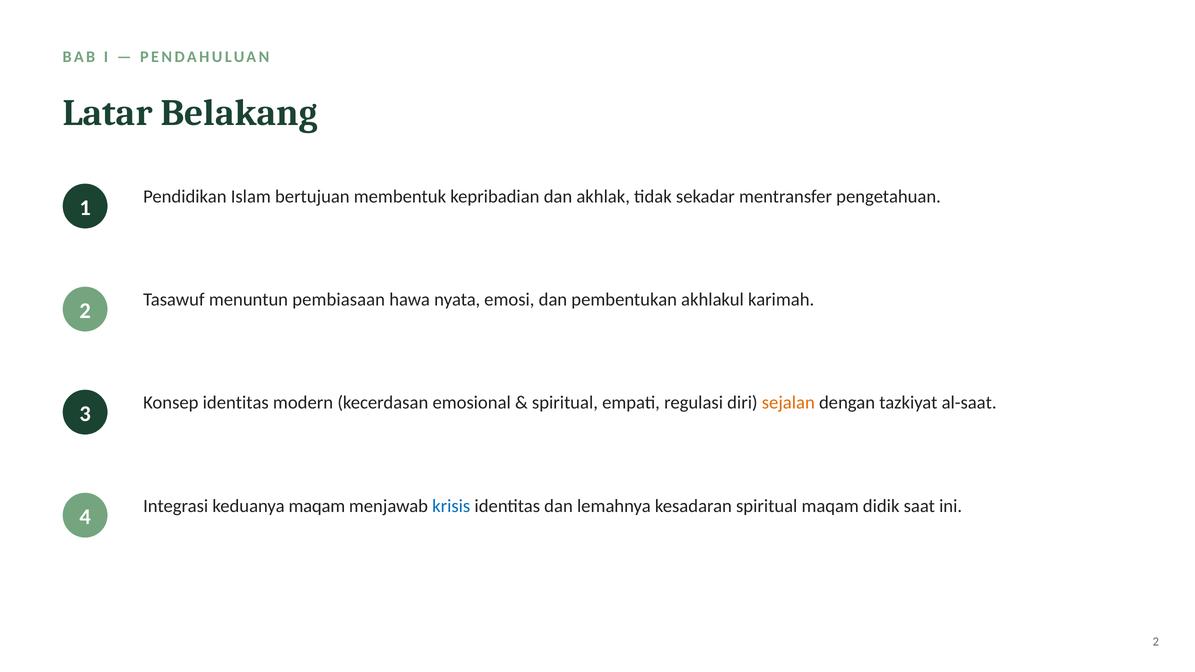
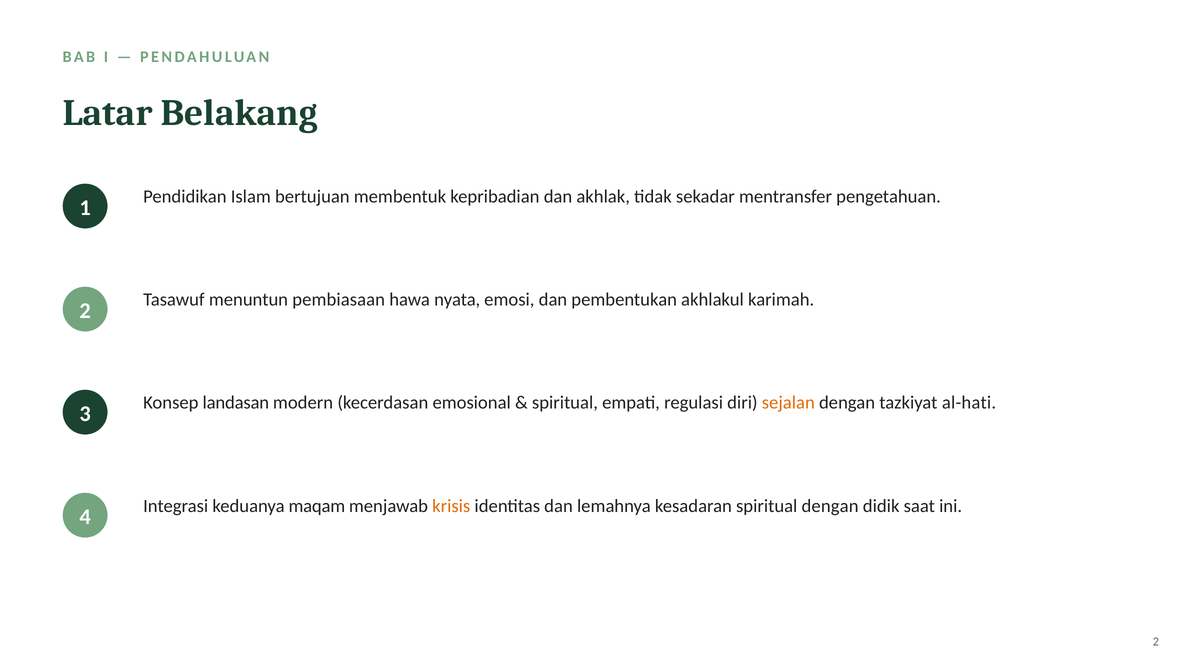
Konsep identitas: identitas -> landasan
al-saat: al-saat -> al-hati
krisis colour: blue -> orange
spiritual maqam: maqam -> dengan
